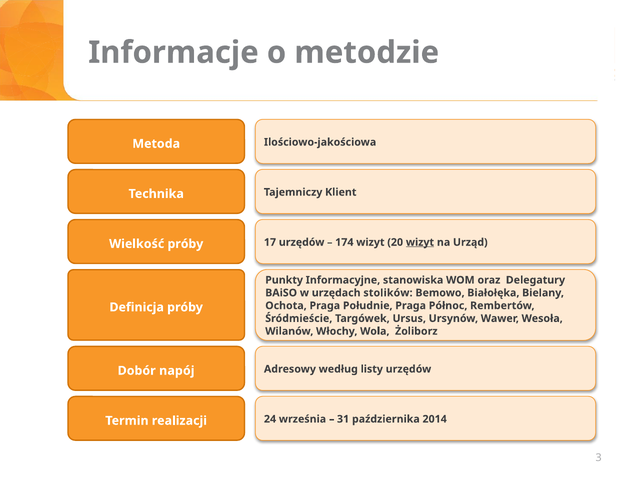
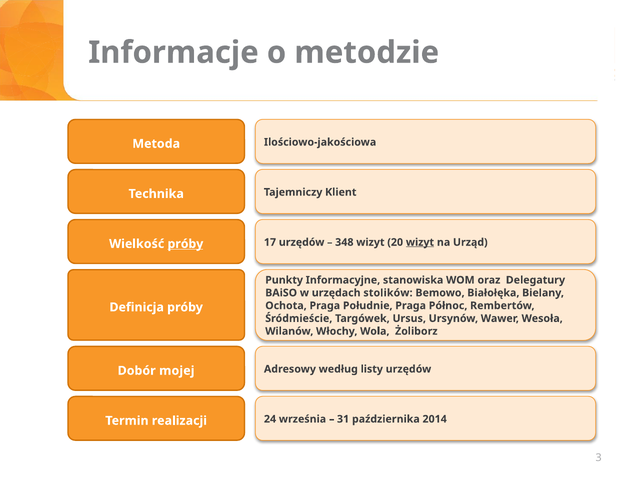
174: 174 -> 348
próby at (185, 244) underline: none -> present
napój: napój -> mojej
